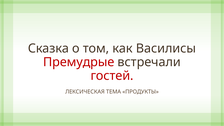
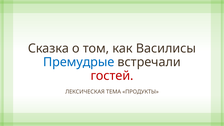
Премудрые colour: red -> blue
